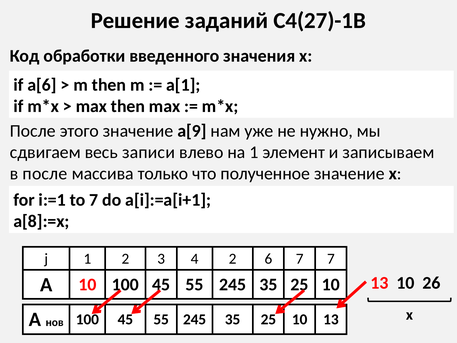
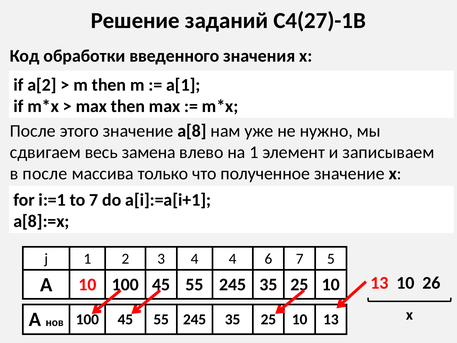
a[6: a[6 -> a[2
a[9: a[9 -> a[8
записи: записи -> замена
4 2: 2 -> 4
7 7: 7 -> 5
